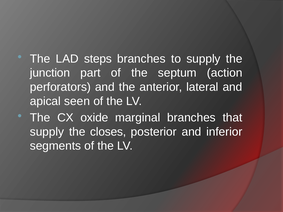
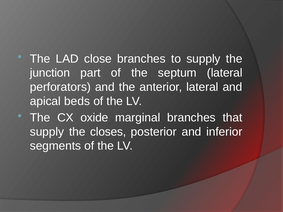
steps: steps -> close
septum action: action -> lateral
seen: seen -> beds
